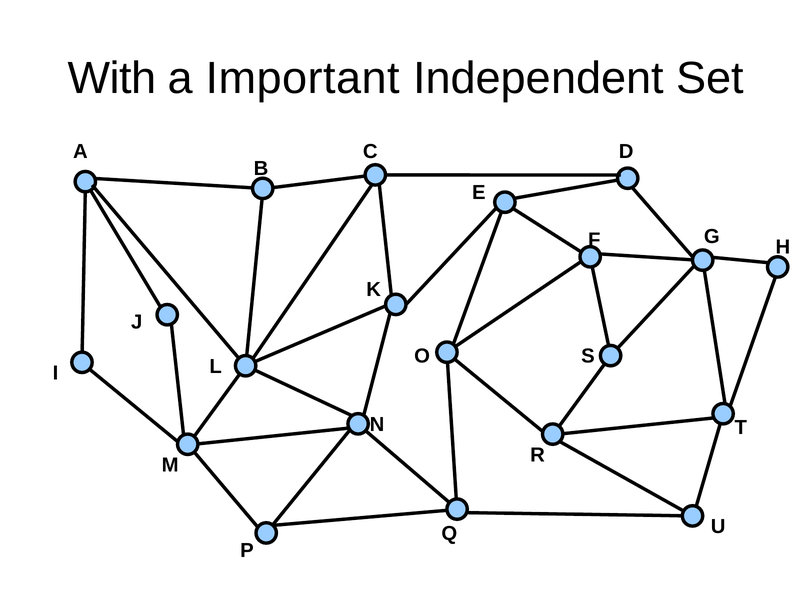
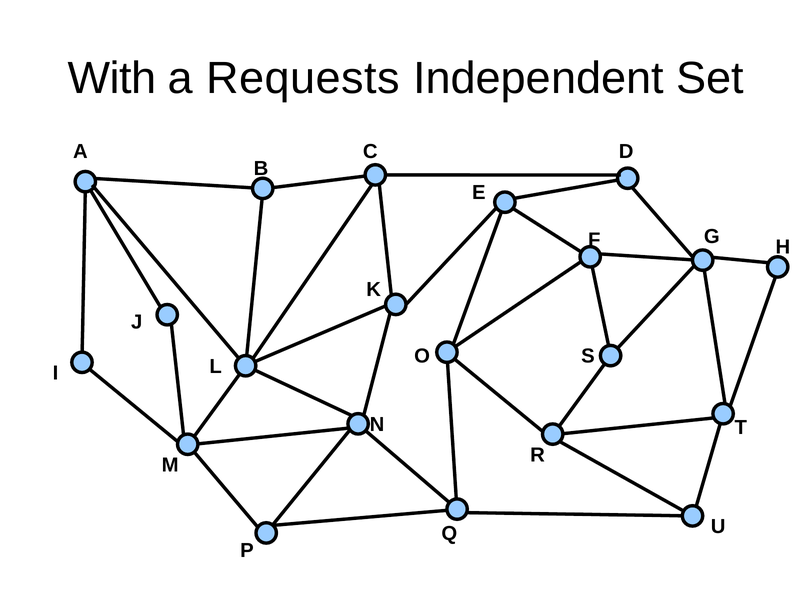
Important: Important -> Requests
